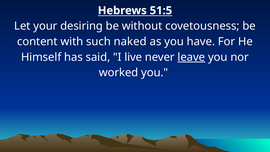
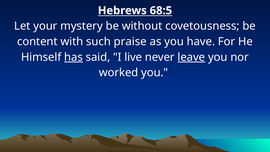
51:5: 51:5 -> 68:5
desiring: desiring -> mystery
naked: naked -> praise
has underline: none -> present
